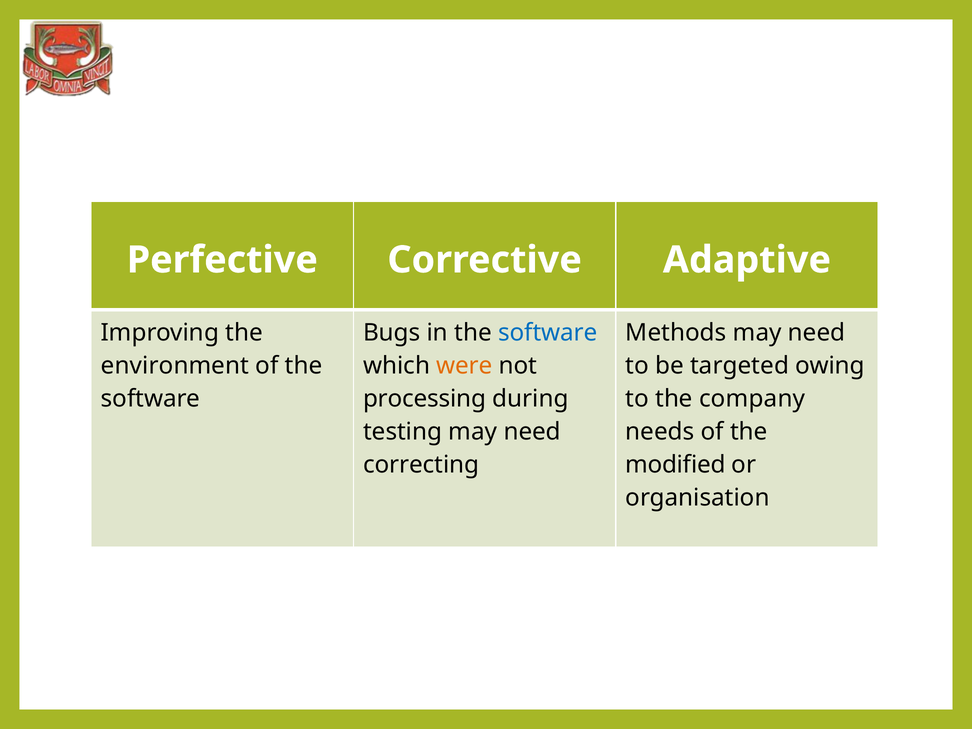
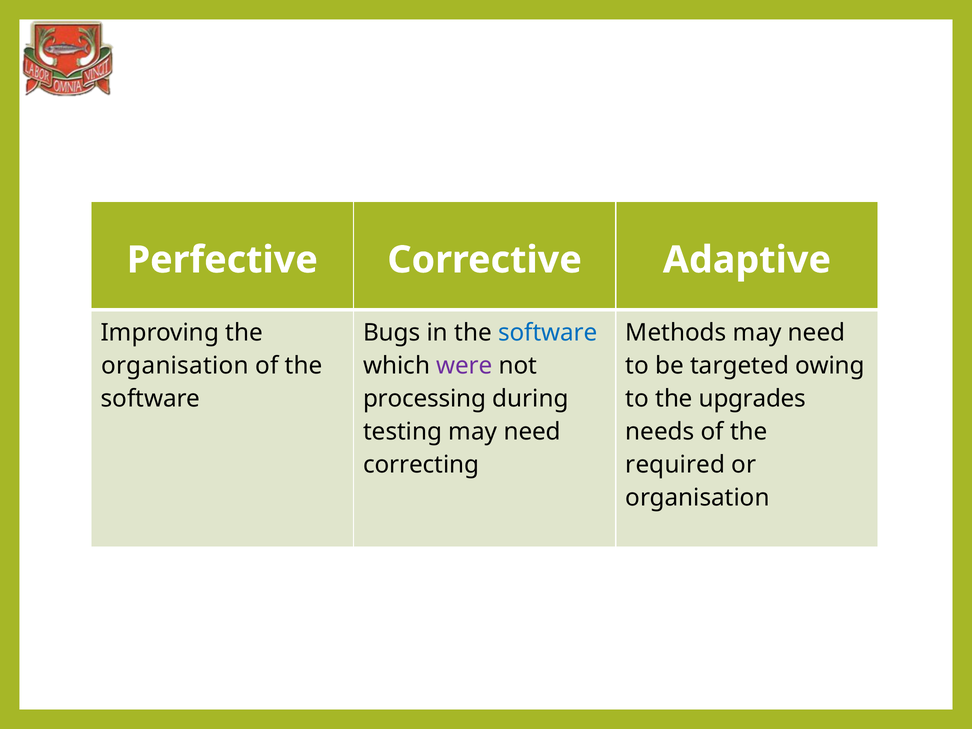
environment at (175, 366): environment -> organisation
were colour: orange -> purple
company: company -> upgrades
modified: modified -> required
